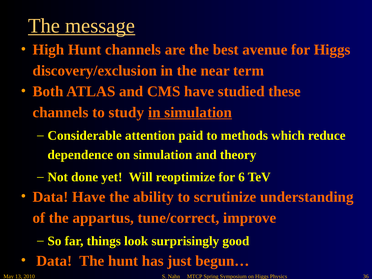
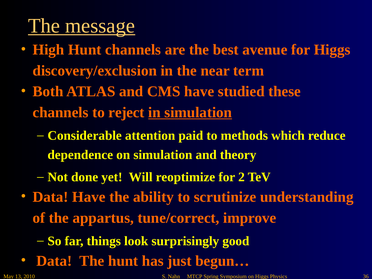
study: study -> reject
6: 6 -> 2
